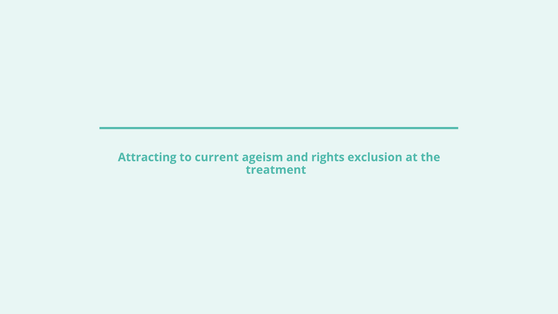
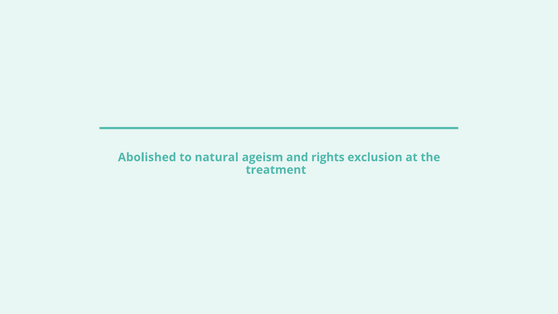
Attracting: Attracting -> Abolished
current: current -> natural
